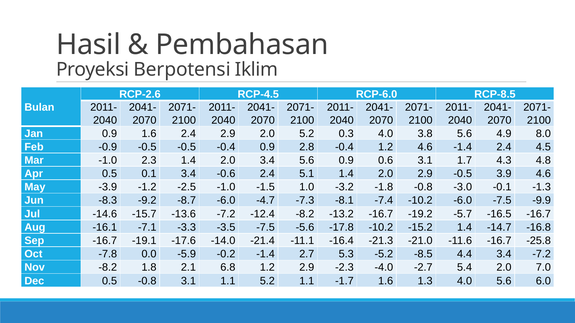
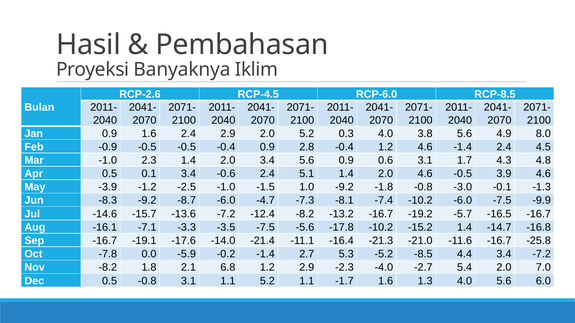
Berpotensi: Berpotensi -> Banyaknya
2.0 2.9: 2.9 -> 4.6
1.0 -3.2: -3.2 -> -9.2
